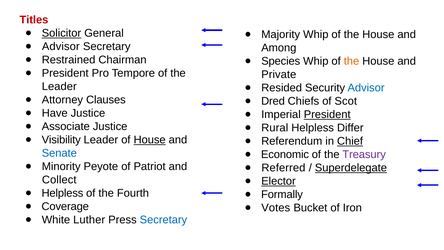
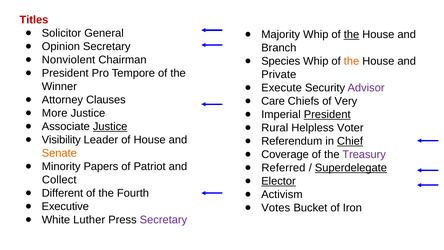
Solicitor underline: present -> none
the at (351, 35) underline: none -> present
Advisor at (61, 46): Advisor -> Opinion
Among: Among -> Branch
Restrained: Restrained -> Nonviolent
Leader at (59, 86): Leader -> Winner
Resided: Resided -> Execute
Advisor at (366, 88) colour: blue -> purple
Dred: Dred -> Care
Scot: Scot -> Very
Have: Have -> More
Justice at (110, 126) underline: none -> present
Differ: Differ -> Voter
House at (150, 140) underline: present -> none
Senate colour: blue -> orange
Economic: Economic -> Coverage
Peyote: Peyote -> Papers
Helpless at (62, 193): Helpless -> Different
Formally: Formally -> Activism
Coverage: Coverage -> Executive
Secretary at (163, 220) colour: blue -> purple
